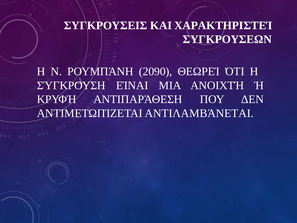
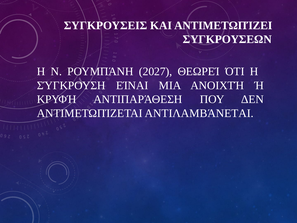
ΧΑΡΑΚΤΗΡΙΣΤΕΊ: ΧΑΡΑΚΤΗΡΙΣΤΕΊ -> ΑΝΤΙΜΕΤΩΠΊΖΕΙ
2090: 2090 -> 2027
